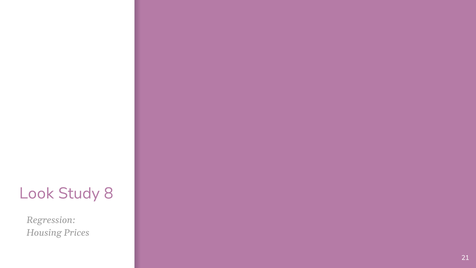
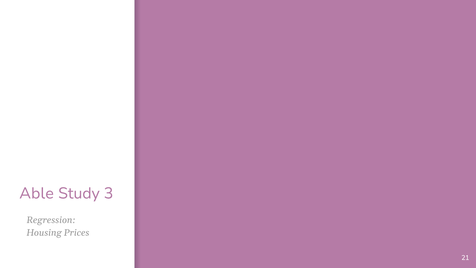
Look: Look -> Able
8: 8 -> 3
